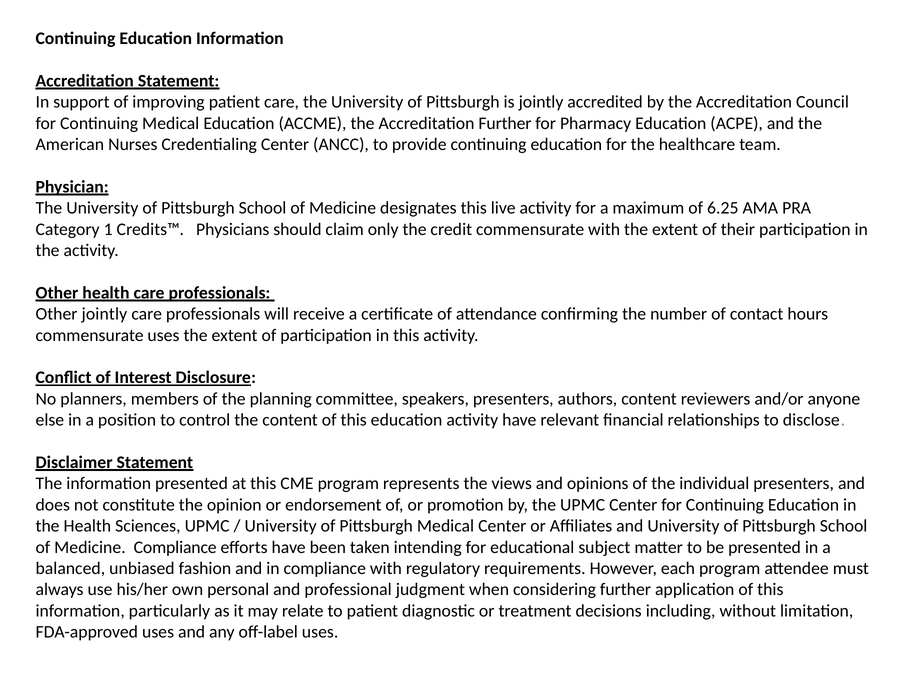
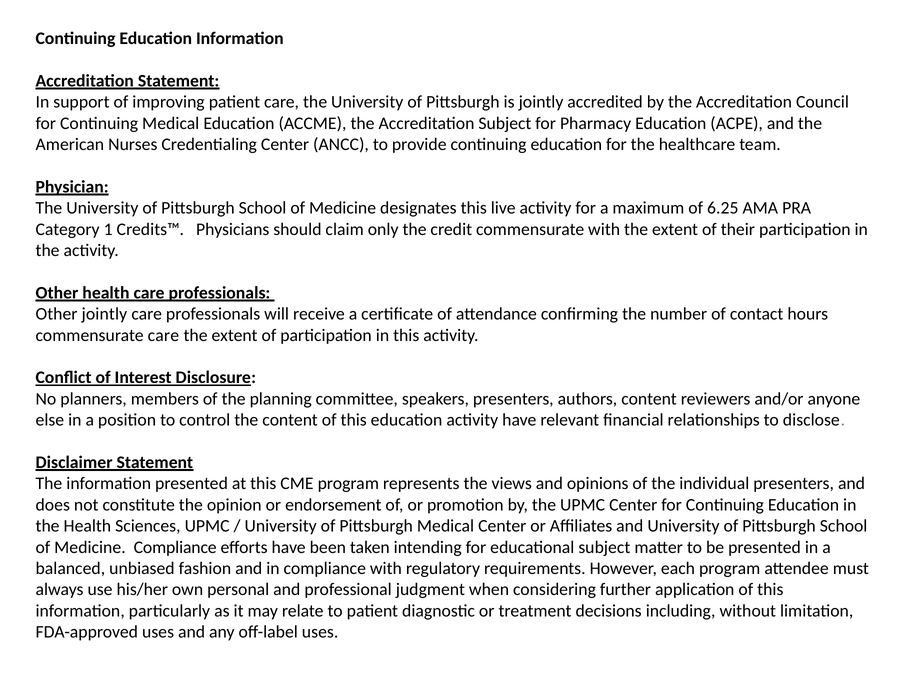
Accreditation Further: Further -> Subject
commensurate uses: uses -> care
